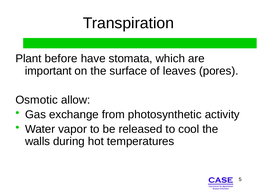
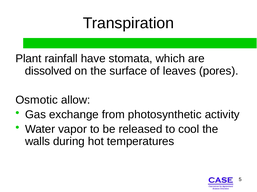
before: before -> rainfall
important: important -> dissolved
